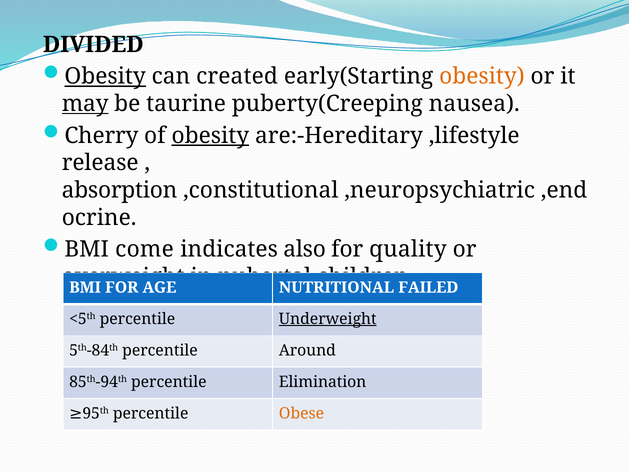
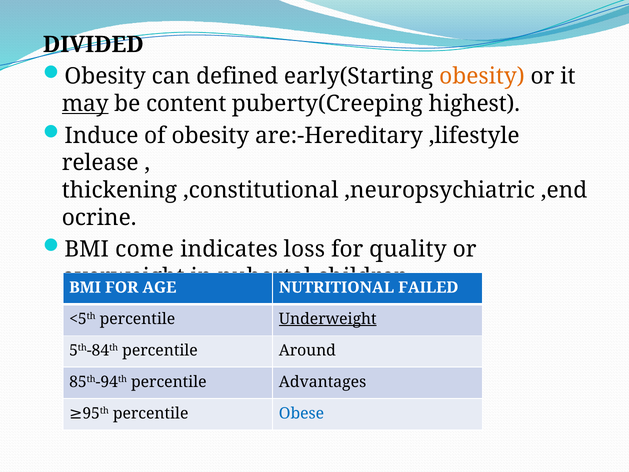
Obesity at (105, 76) underline: present -> none
created: created -> defined
taurine: taurine -> content
nausea: nausea -> highest
Cherry: Cherry -> Induce
obesity at (210, 136) underline: present -> none
absorption: absorption -> thickening
also: also -> loss
Elimination: Elimination -> Advantages
Obese colour: orange -> blue
